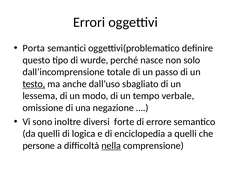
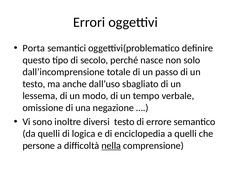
wurde: wurde -> secolo
testo at (34, 84) underline: present -> none
diversi forte: forte -> testo
